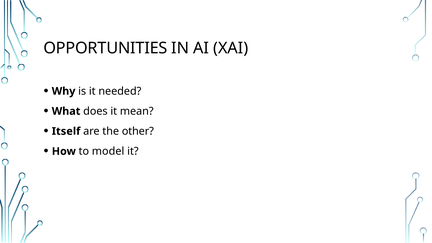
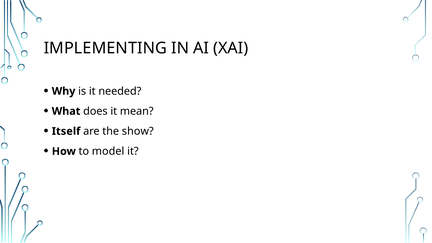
OPPORTUNITIES: OPPORTUNITIES -> IMPLEMENTING
other: other -> show
